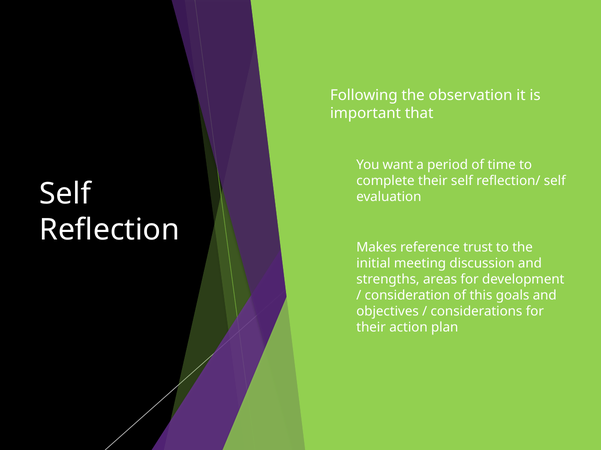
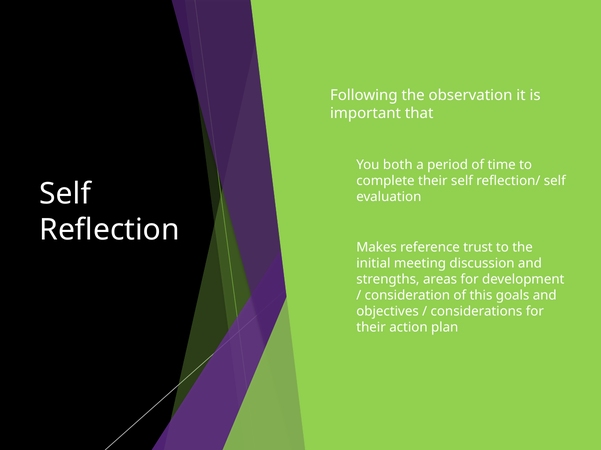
want: want -> both
